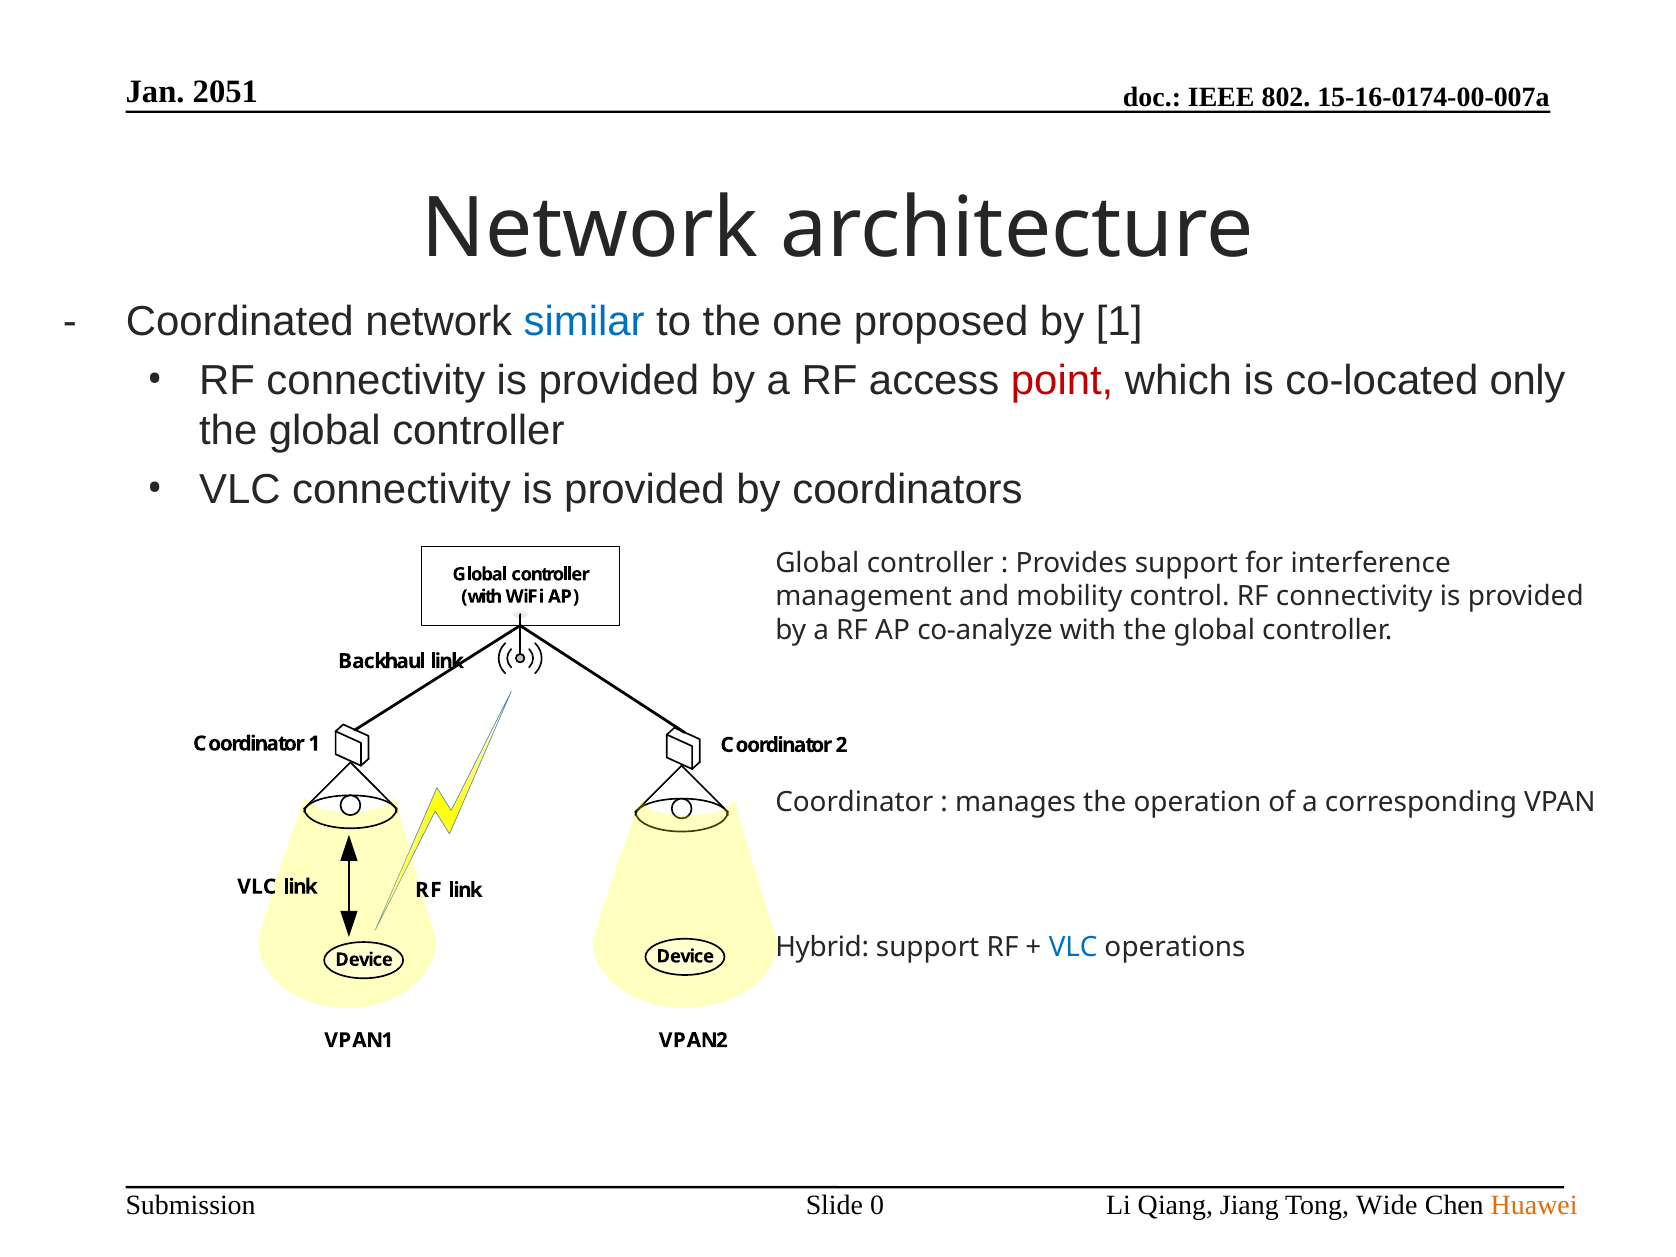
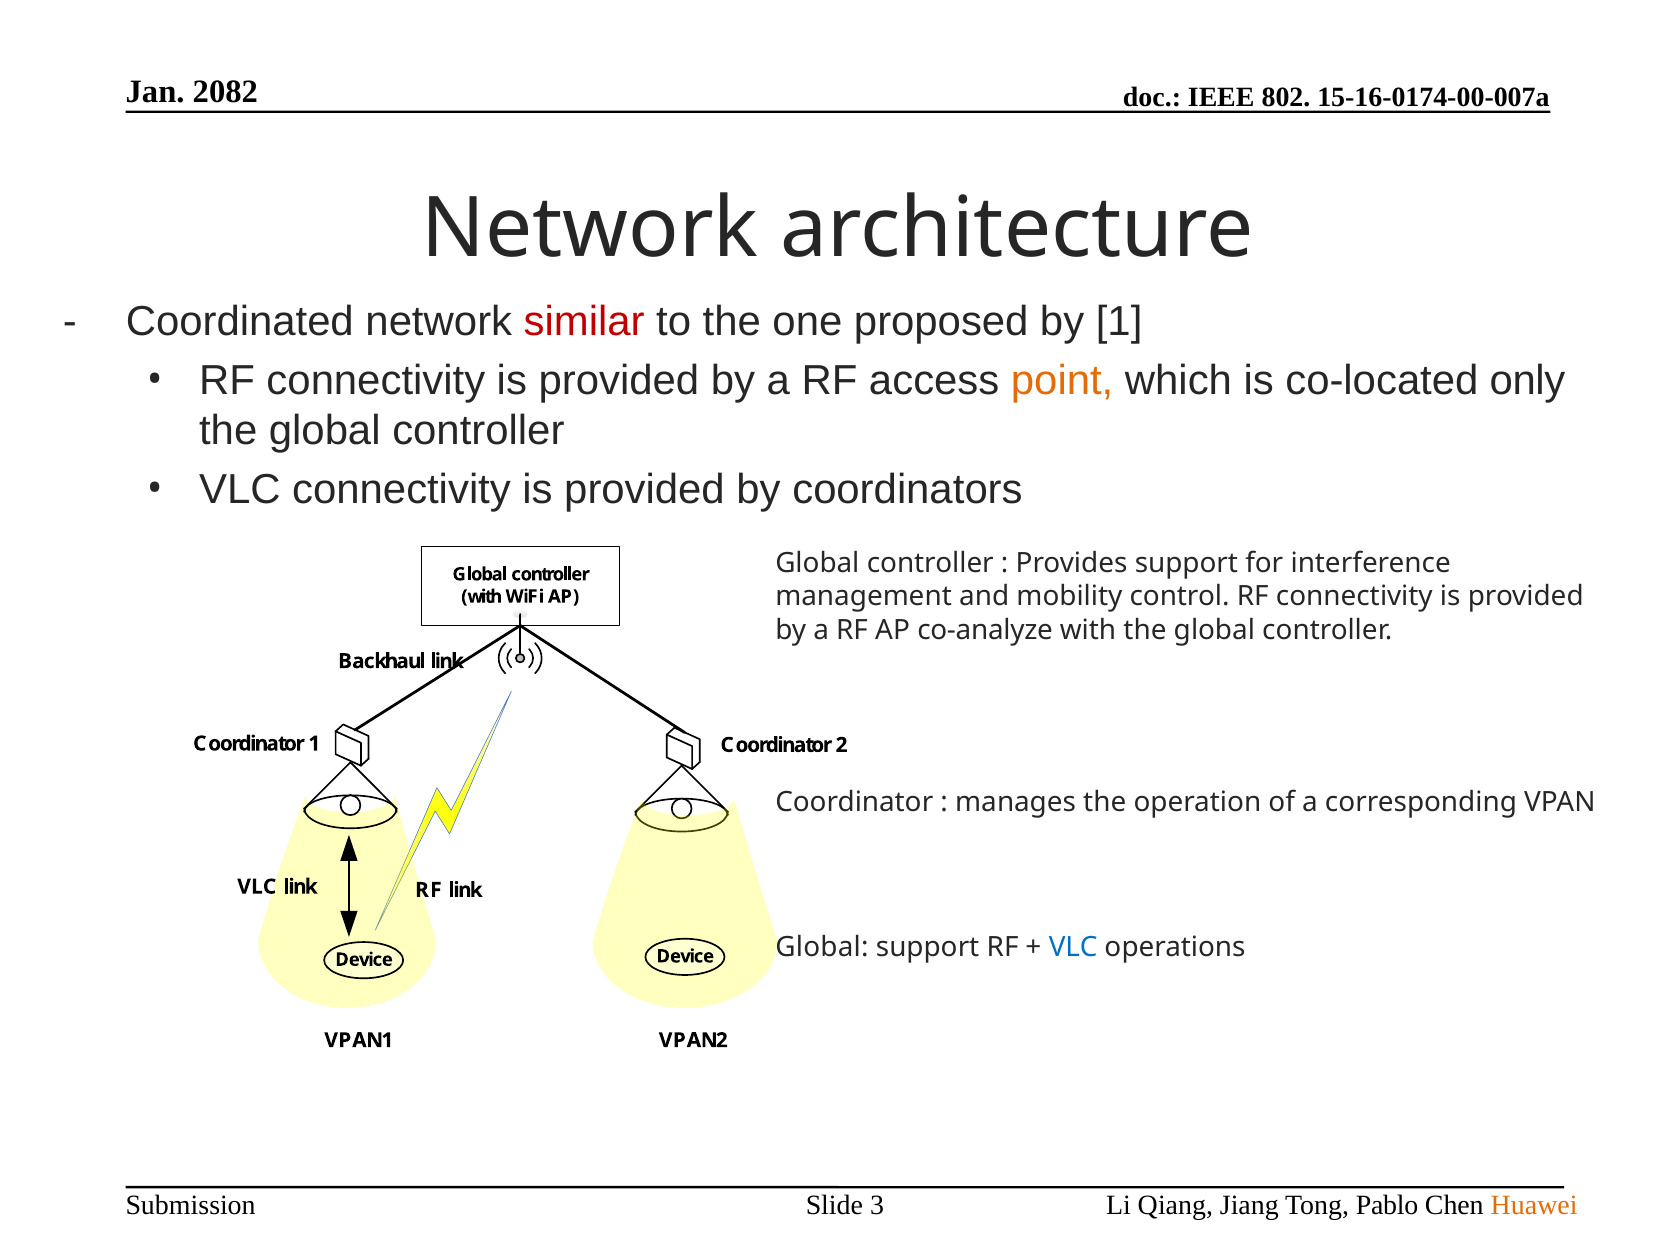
2051: 2051 -> 2082
similar colour: blue -> red
point colour: red -> orange
Hybrid at (822, 948): Hybrid -> Global
0: 0 -> 3
Wide: Wide -> Pablo
